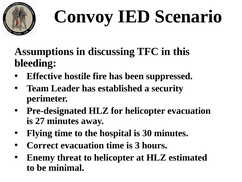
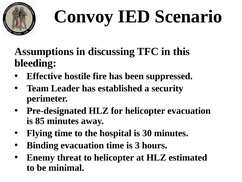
27: 27 -> 85
Correct: Correct -> Binding
